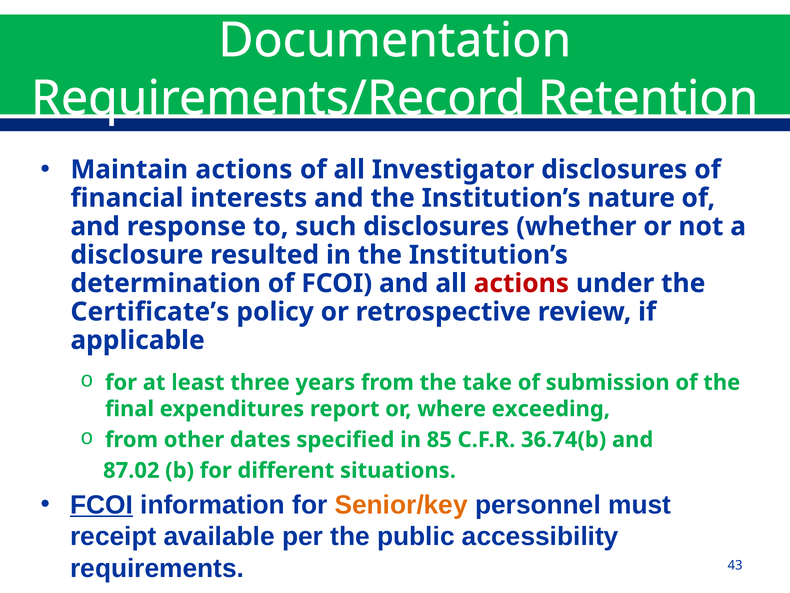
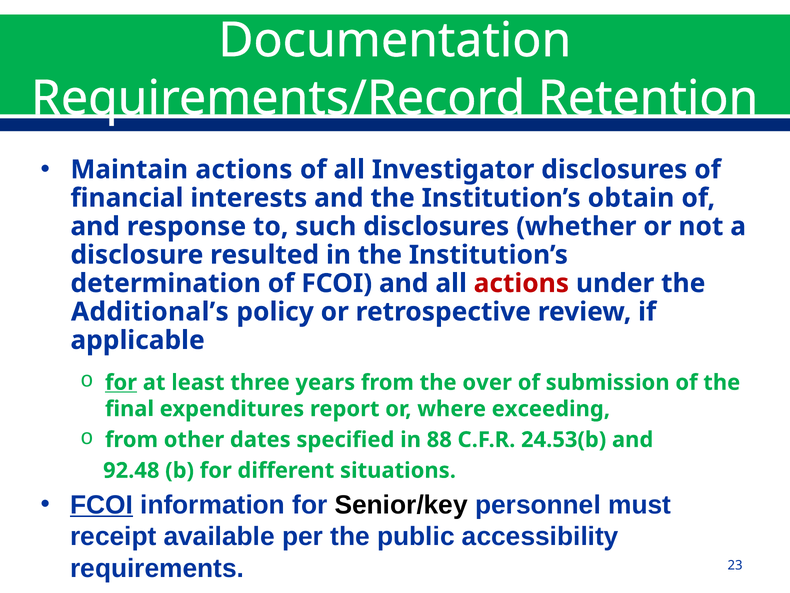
nature: nature -> obtain
Certificate’s: Certificate’s -> Additional’s
for at (121, 382) underline: none -> present
take: take -> over
85: 85 -> 88
36.74(b: 36.74(b -> 24.53(b
87.02: 87.02 -> 92.48
Senior/key colour: orange -> black
43: 43 -> 23
